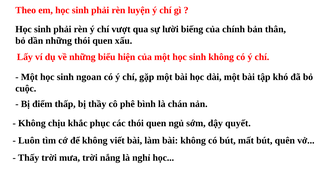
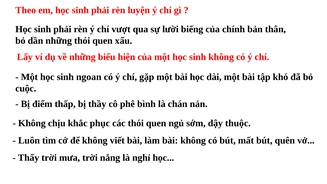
quyết: quyết -> thuộc
